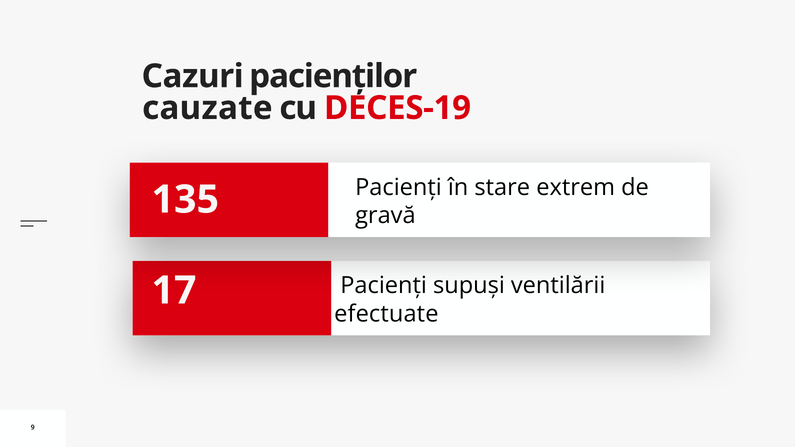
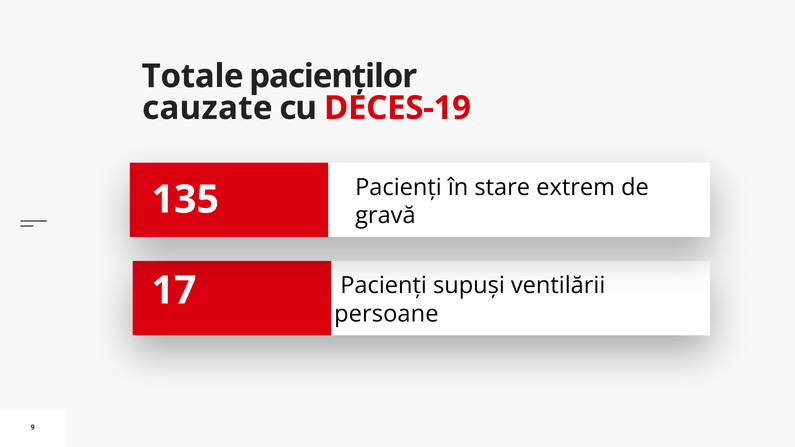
Cazuri: Cazuri -> Totale
efectuate: efectuate -> persoane
